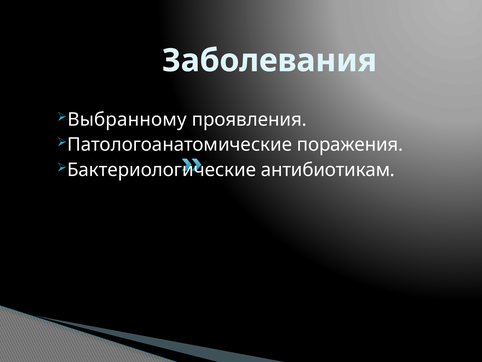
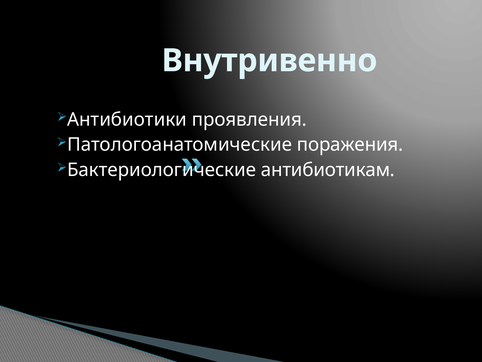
Заболевания: Заболевания -> Внутривенно
Выбранному: Выбранному -> Антибиотики
